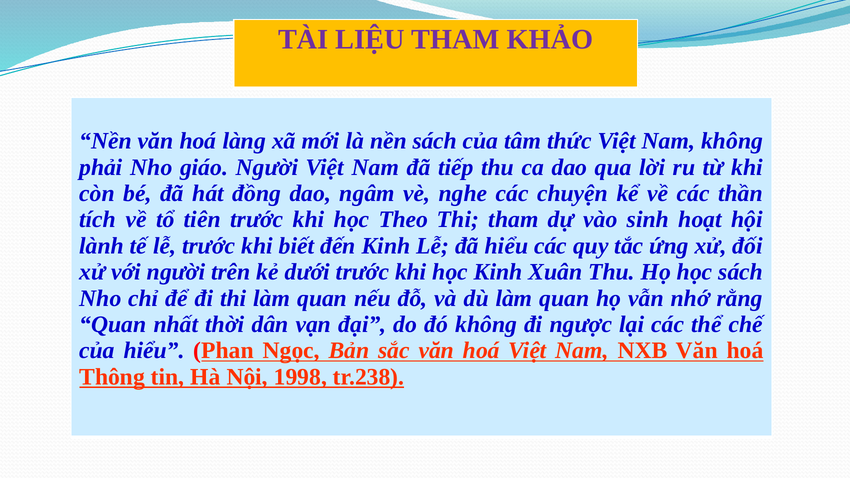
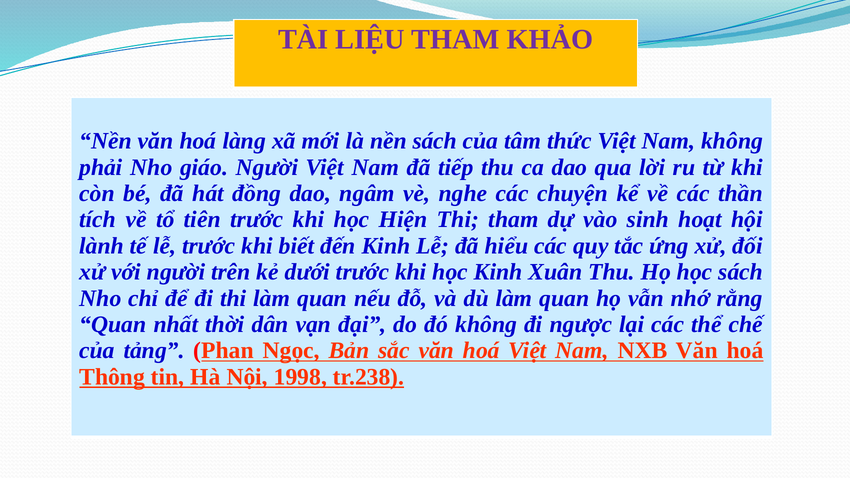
Theo: Theo -> Hiện
của hiểu: hiểu -> tảng
